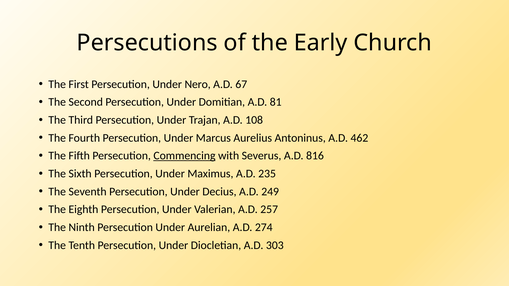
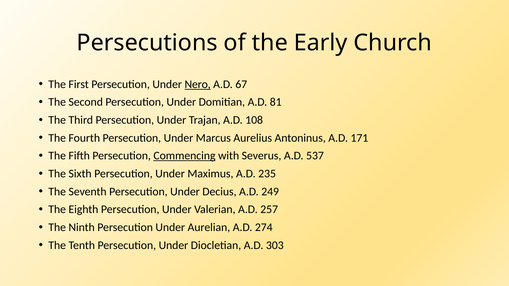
Nero underline: none -> present
462: 462 -> 171
816: 816 -> 537
